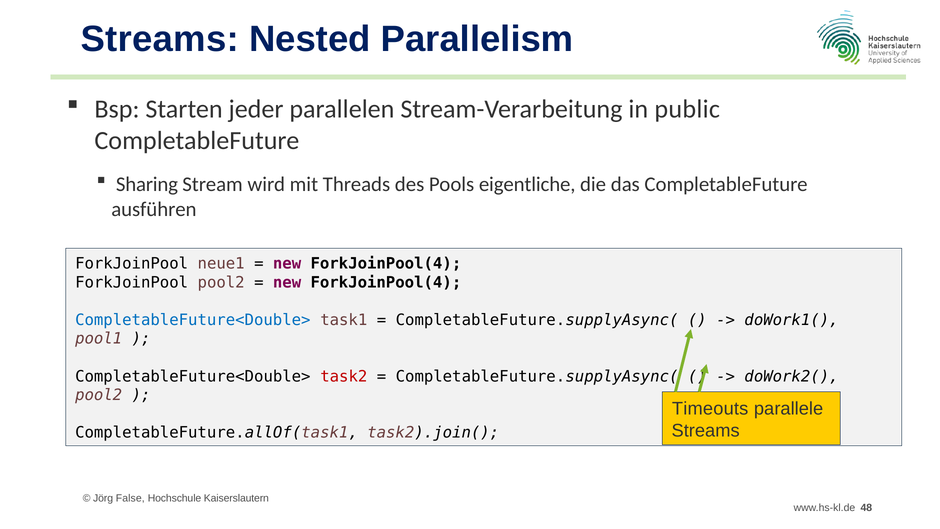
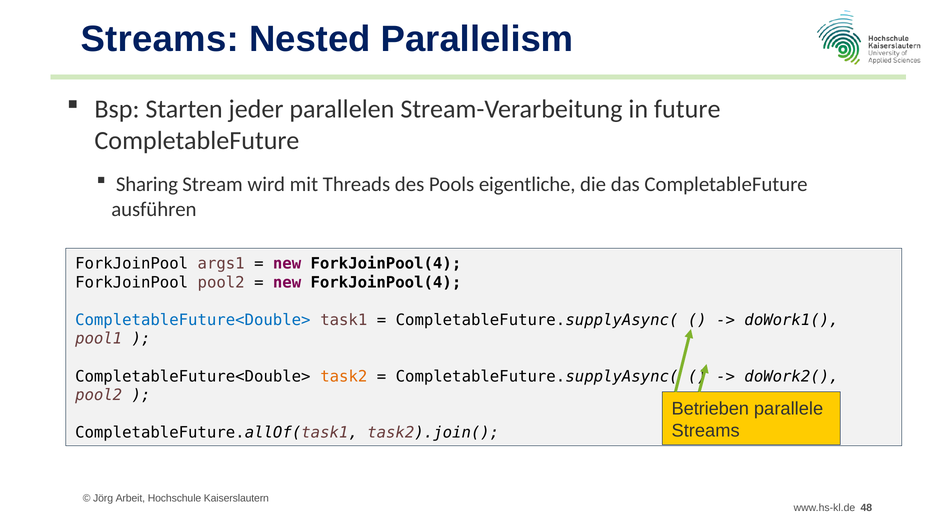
public: public -> future
neue1: neue1 -> args1
task2 colour: red -> orange
Timeouts: Timeouts -> Betrieben
False: False -> Arbeit
